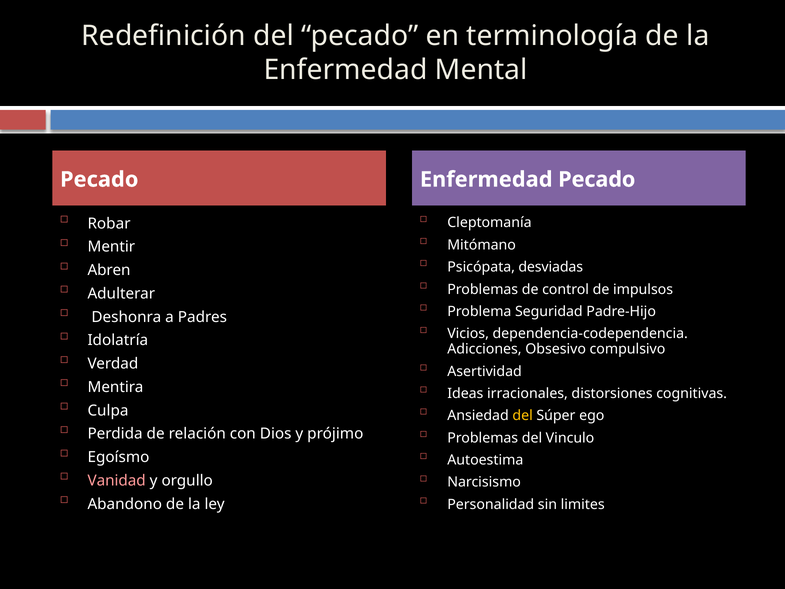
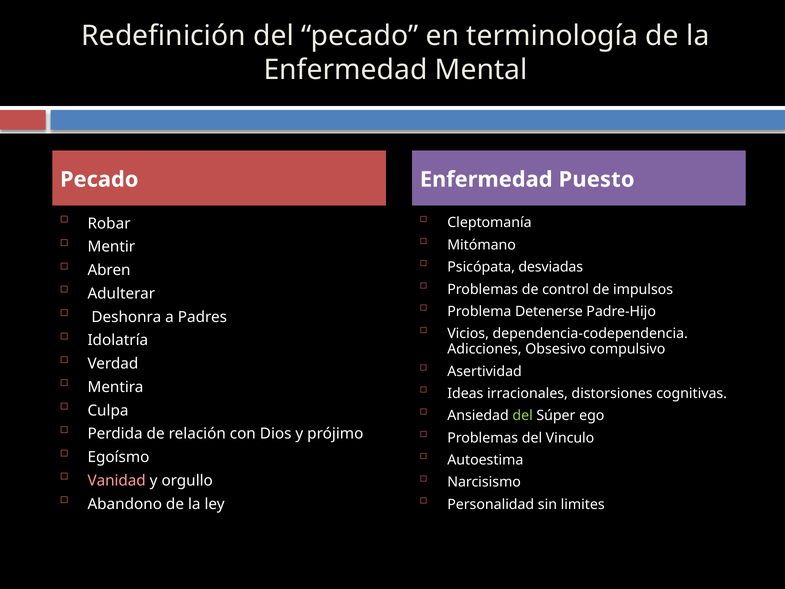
Enfermedad Pecado: Pecado -> Puesto
Seguridad: Seguridad -> Detenerse
del at (523, 416) colour: yellow -> light green
